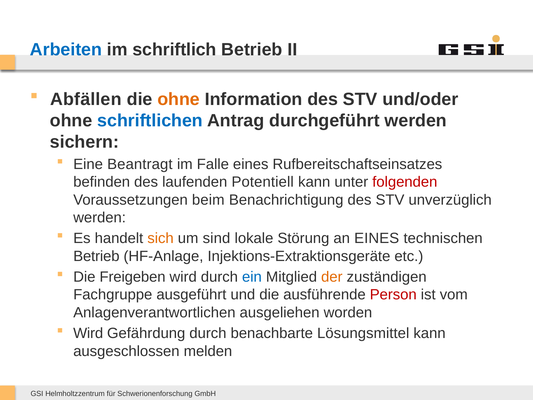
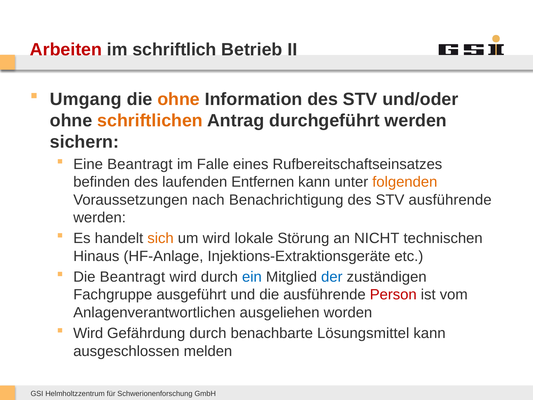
Arbeiten colour: blue -> red
Abfällen: Abfällen -> Umgang
schriftlichen colour: blue -> orange
Potentiell: Potentiell -> Entfernen
folgenden colour: red -> orange
beim: beim -> nach
STV unverzüglich: unverzüglich -> ausführende
um sind: sind -> wird
an EINES: EINES -> NICHT
Betrieb at (96, 256): Betrieb -> Hinaus
Die Freigeben: Freigeben -> Beantragt
der colour: orange -> blue
